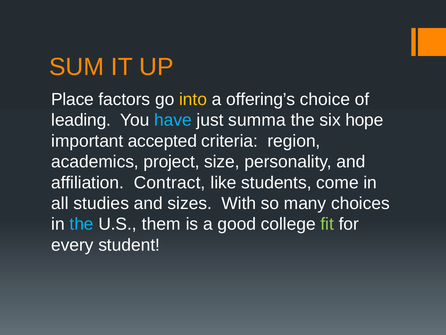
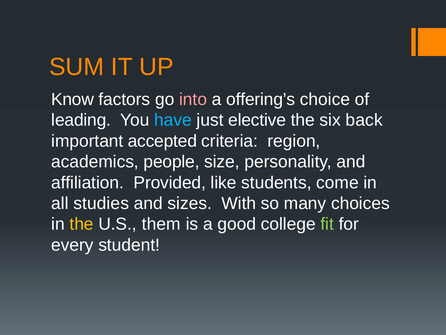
Place: Place -> Know
into colour: yellow -> pink
summa: summa -> elective
hope: hope -> back
project: project -> people
Contract: Contract -> Provided
the at (82, 224) colour: light blue -> yellow
